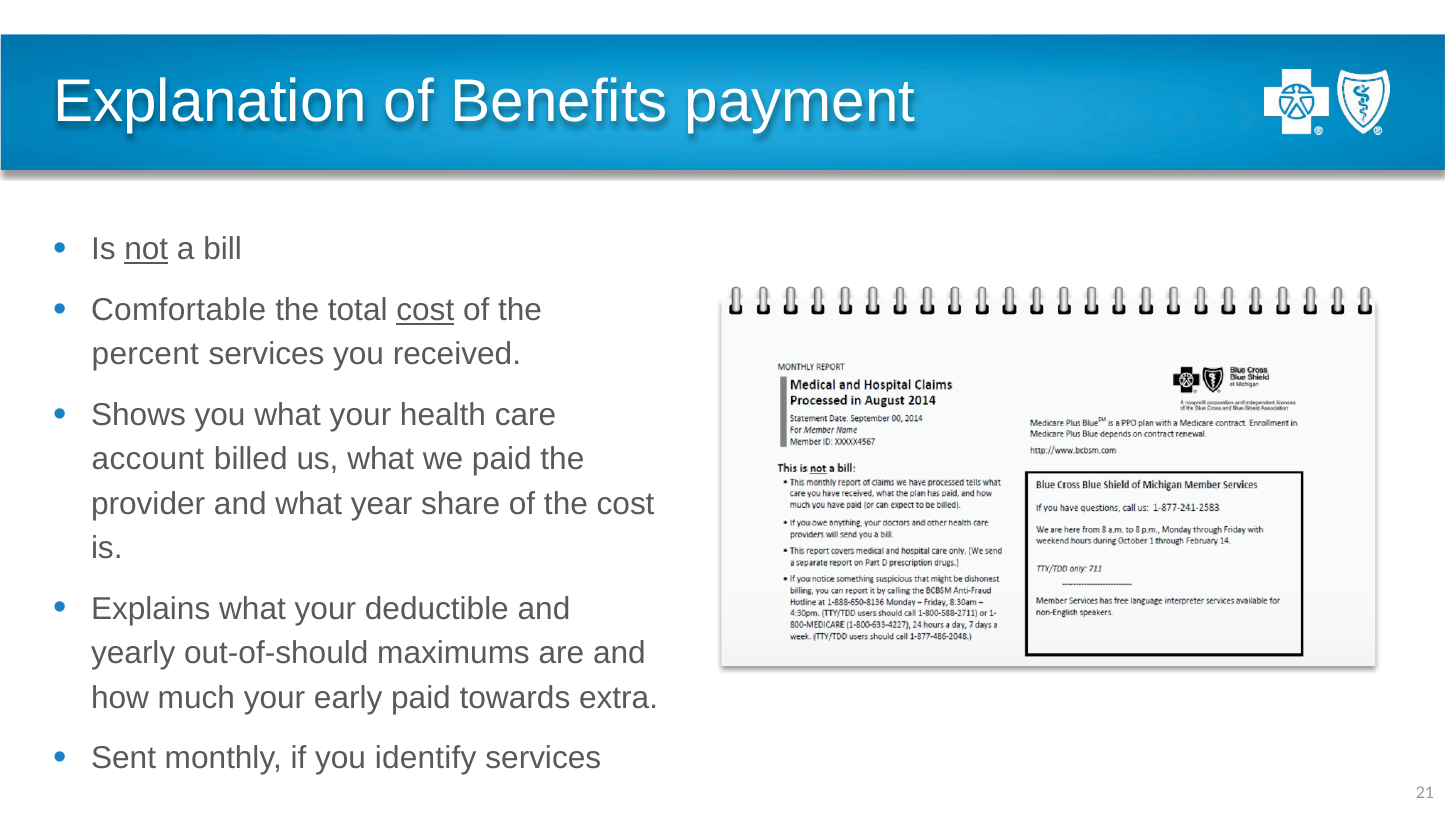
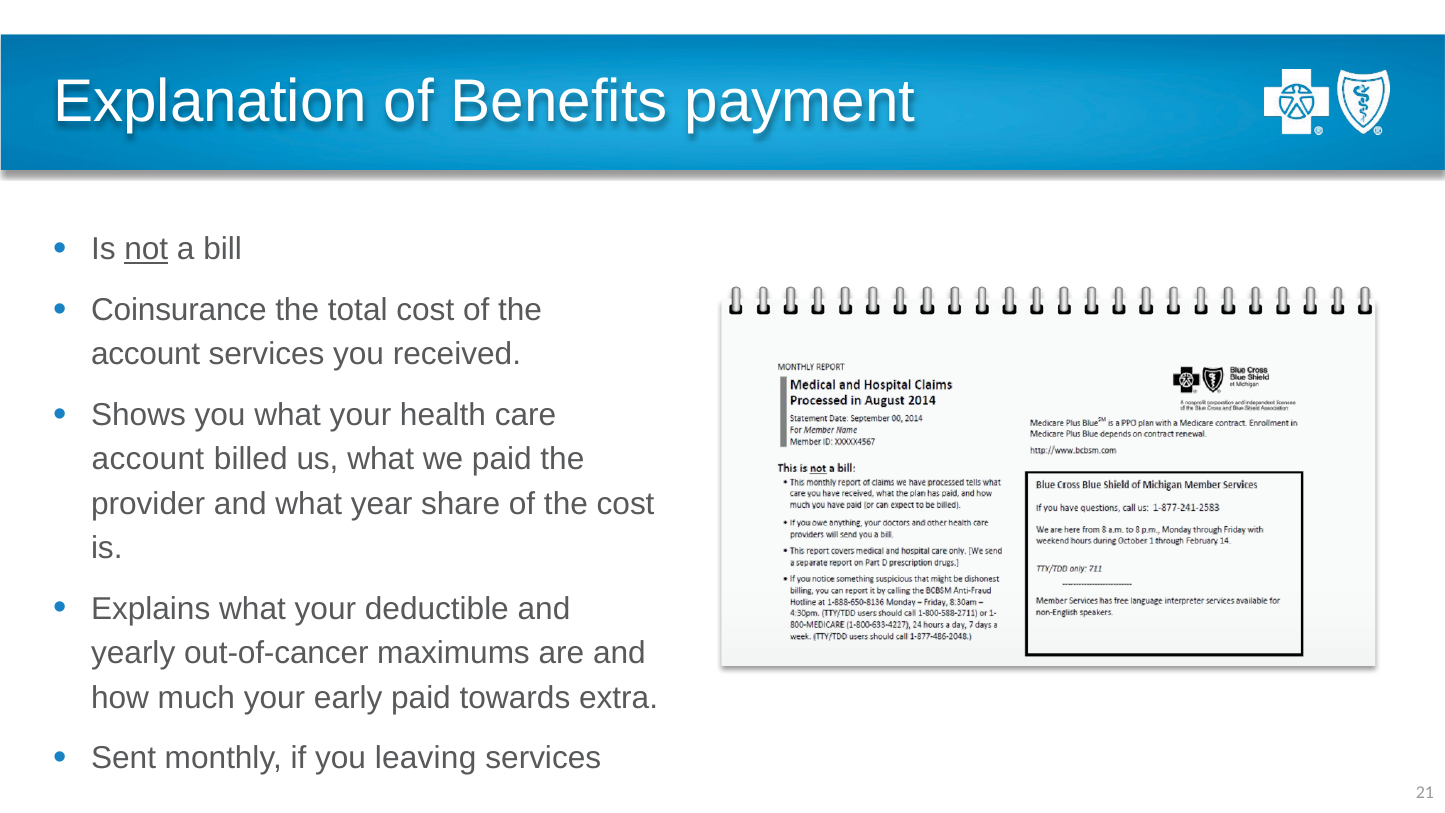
Comfortable: Comfortable -> Coinsurance
cost at (425, 310) underline: present -> none
percent at (145, 354): percent -> account
out-of-should: out-of-should -> out-of-cancer
identify: identify -> leaving
